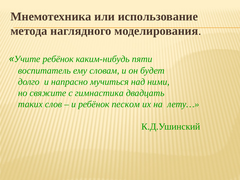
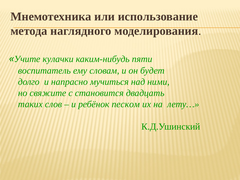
Учите ребёнок: ребёнок -> кулачки
гимнастика: гимнастика -> становится
